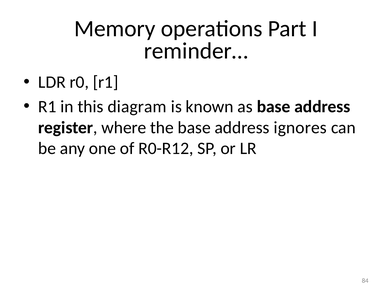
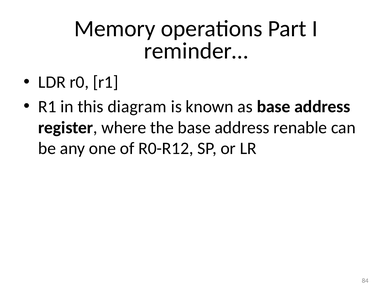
ignores: ignores -> renable
